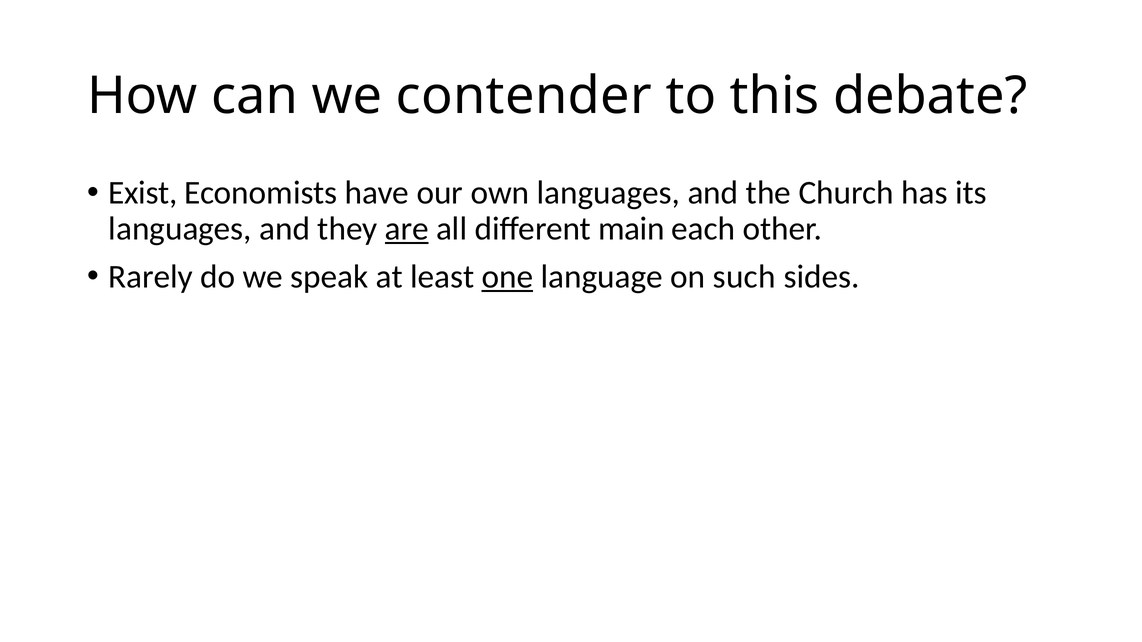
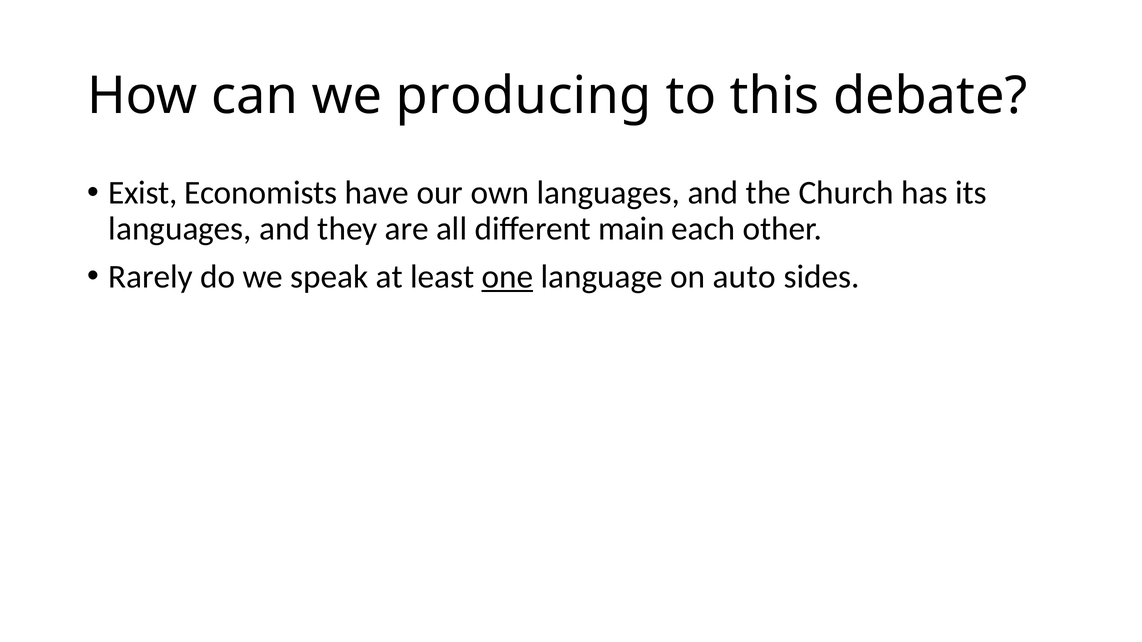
contender: contender -> producing
are underline: present -> none
such: such -> auto
